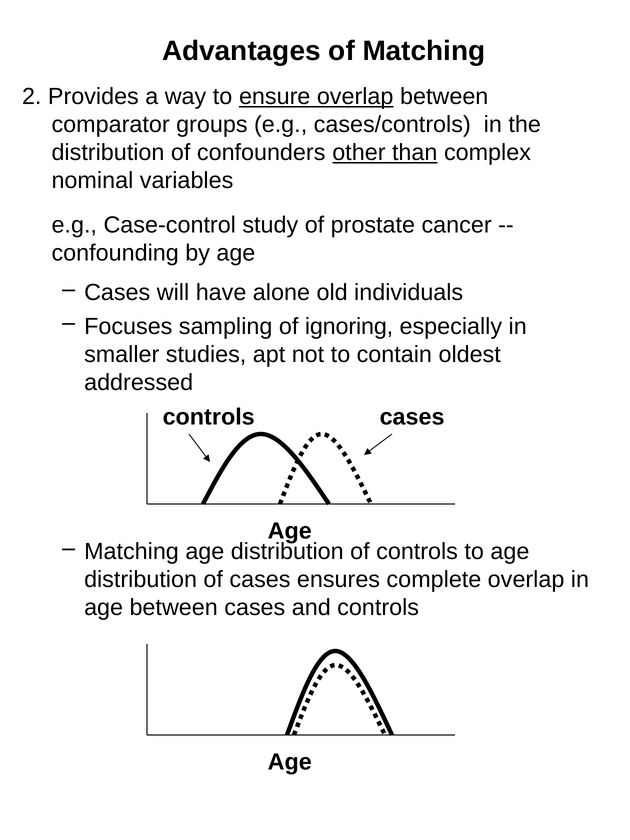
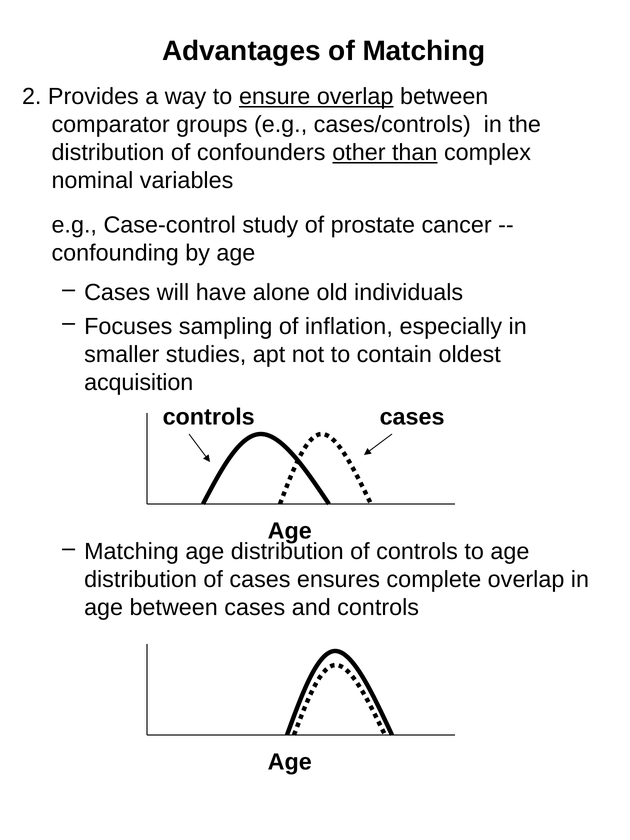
ignoring: ignoring -> inflation
addressed: addressed -> acquisition
